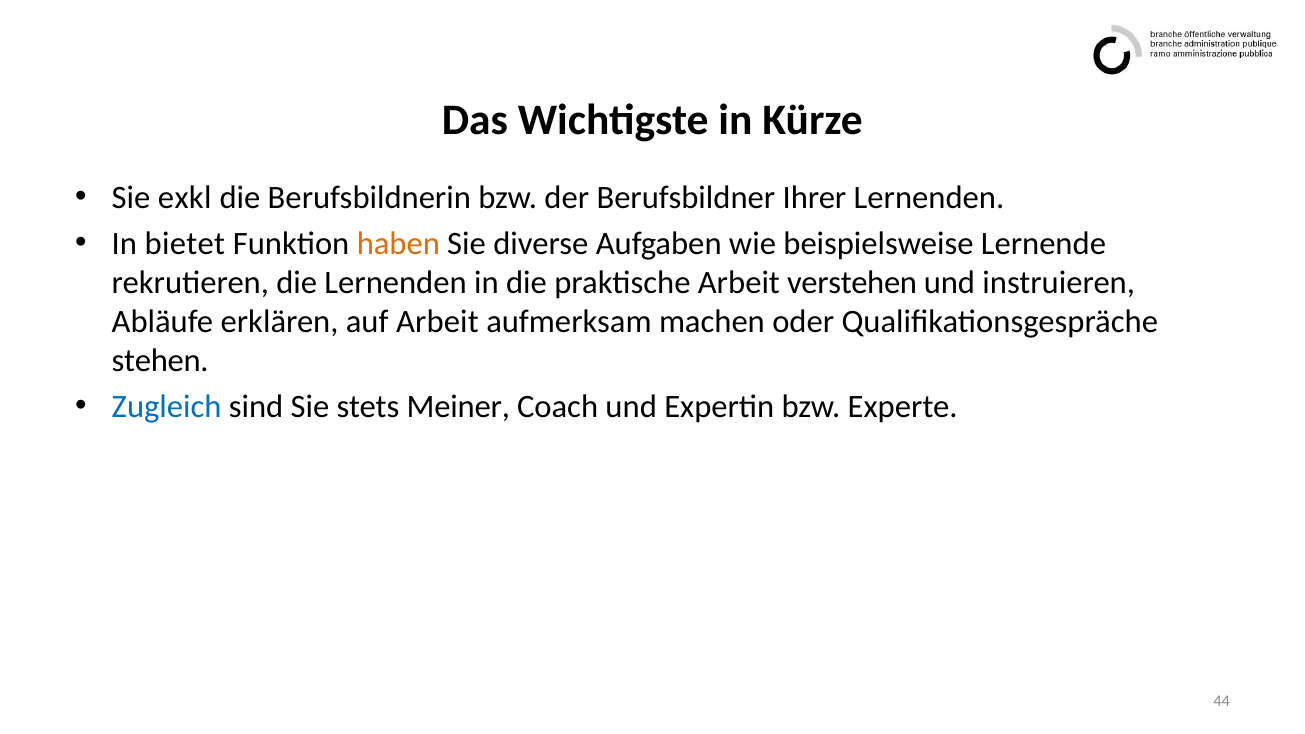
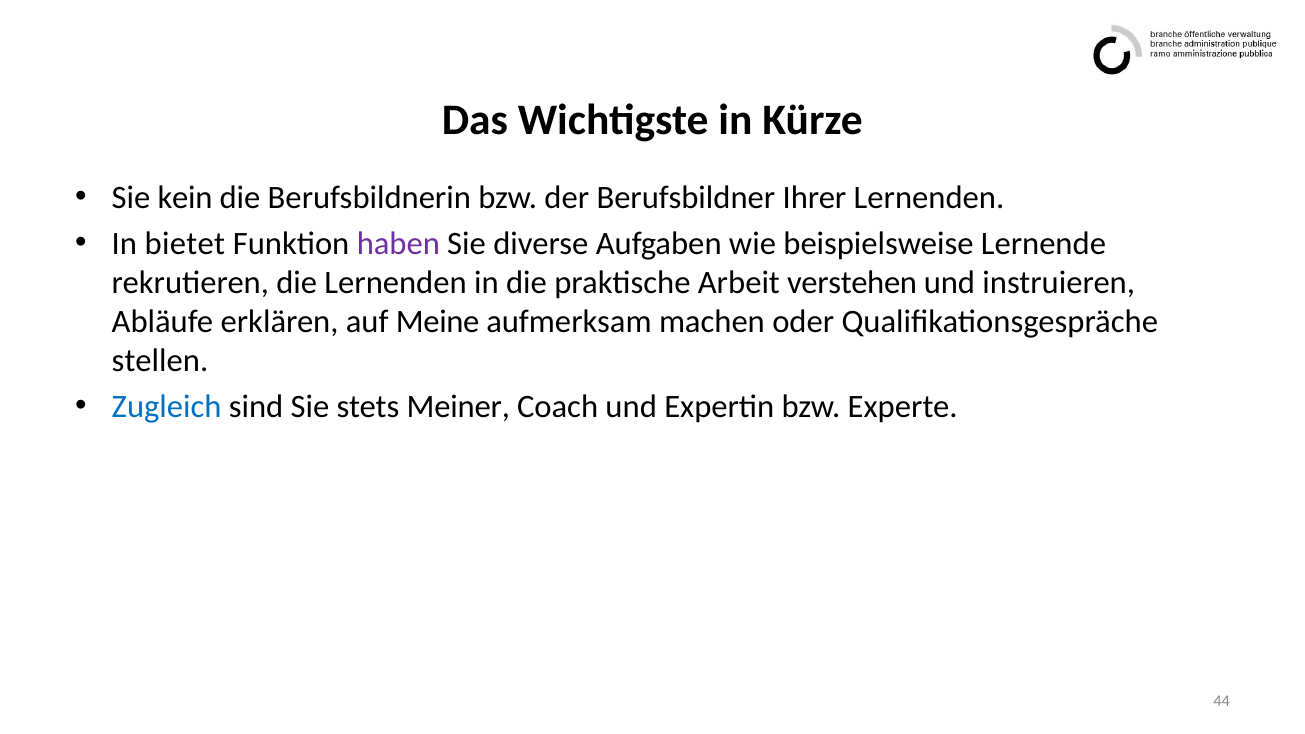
exkl: exkl -> kein
haben colour: orange -> purple
auf Arbeit: Arbeit -> Meine
stehen: stehen -> stellen
